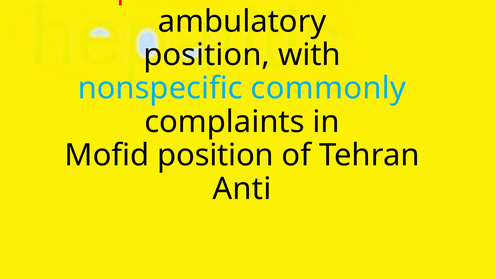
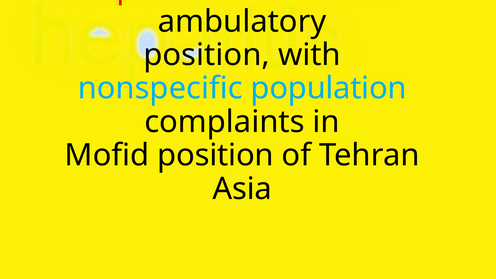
commonly: commonly -> population
Anti: Anti -> Asia
